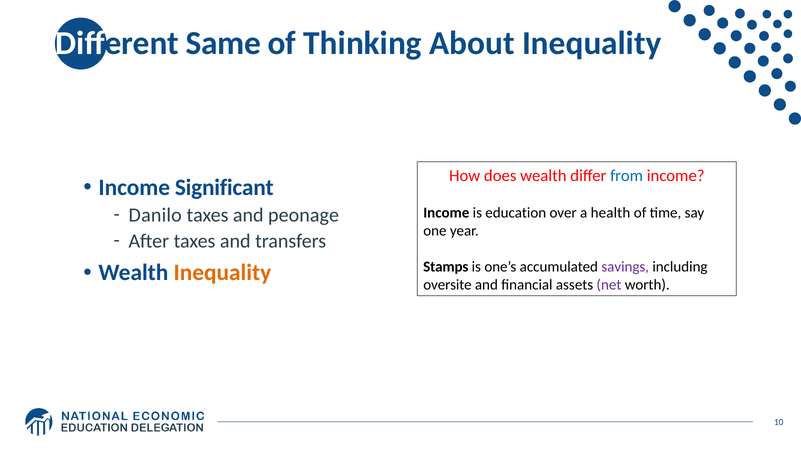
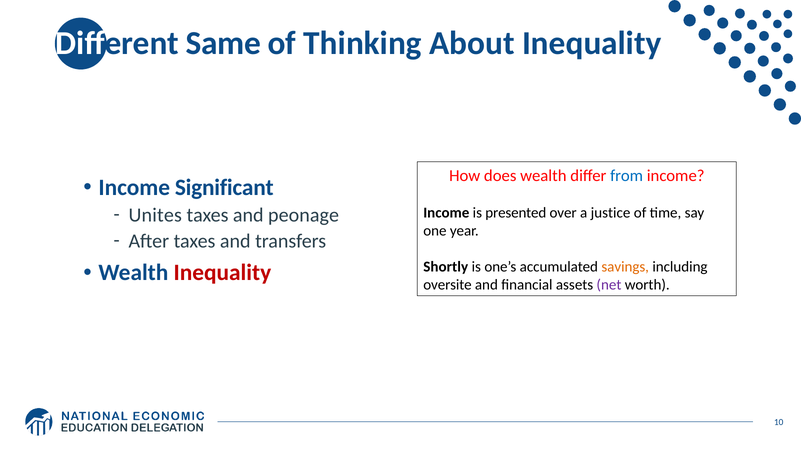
Danilo: Danilo -> Unites
education: education -> presented
health: health -> justice
Stamps: Stamps -> Shortly
savings colour: purple -> orange
Inequality at (222, 272) colour: orange -> red
